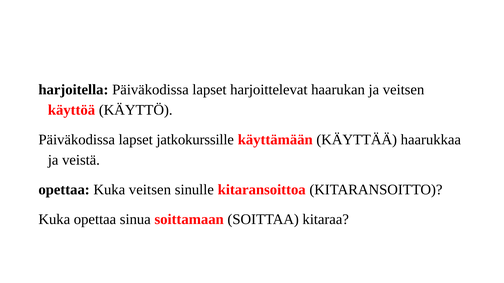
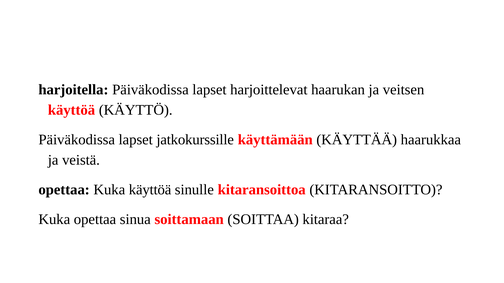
Kuka veitsen: veitsen -> käyttöä
